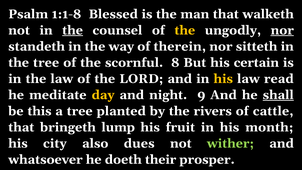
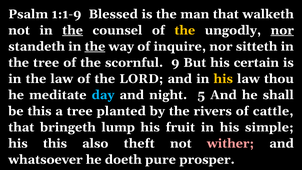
1:1-8: 1:1-8 -> 1:1-9
the at (95, 46) underline: none -> present
therein: therein -> inquire
8: 8 -> 9
read: read -> thou
day colour: yellow -> light blue
9: 9 -> 5
shall underline: present -> none
month: month -> simple
his city: city -> this
dues: dues -> theft
wither colour: light green -> pink
their: their -> pure
